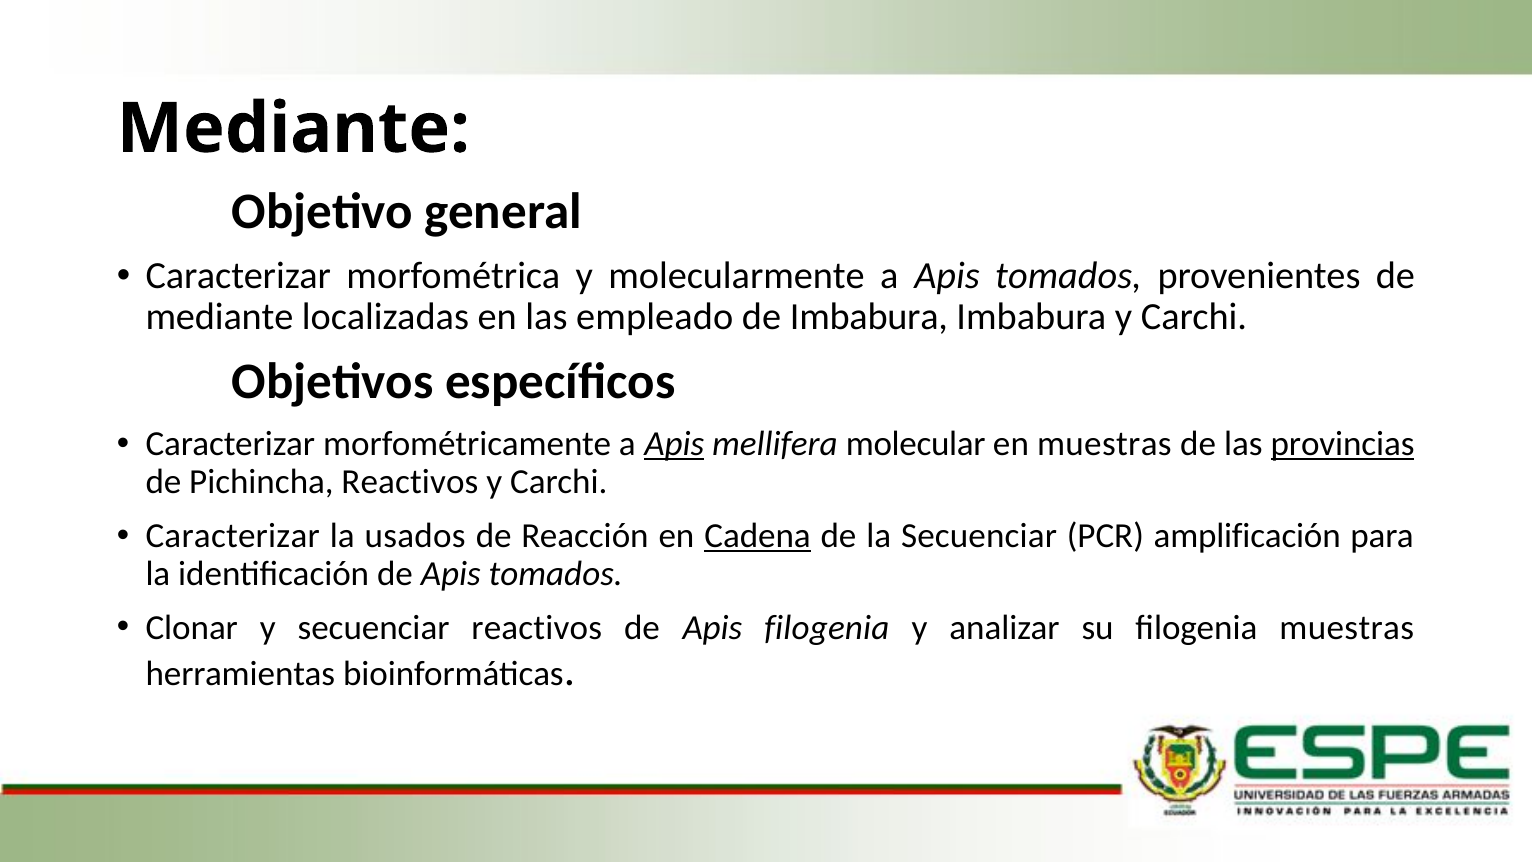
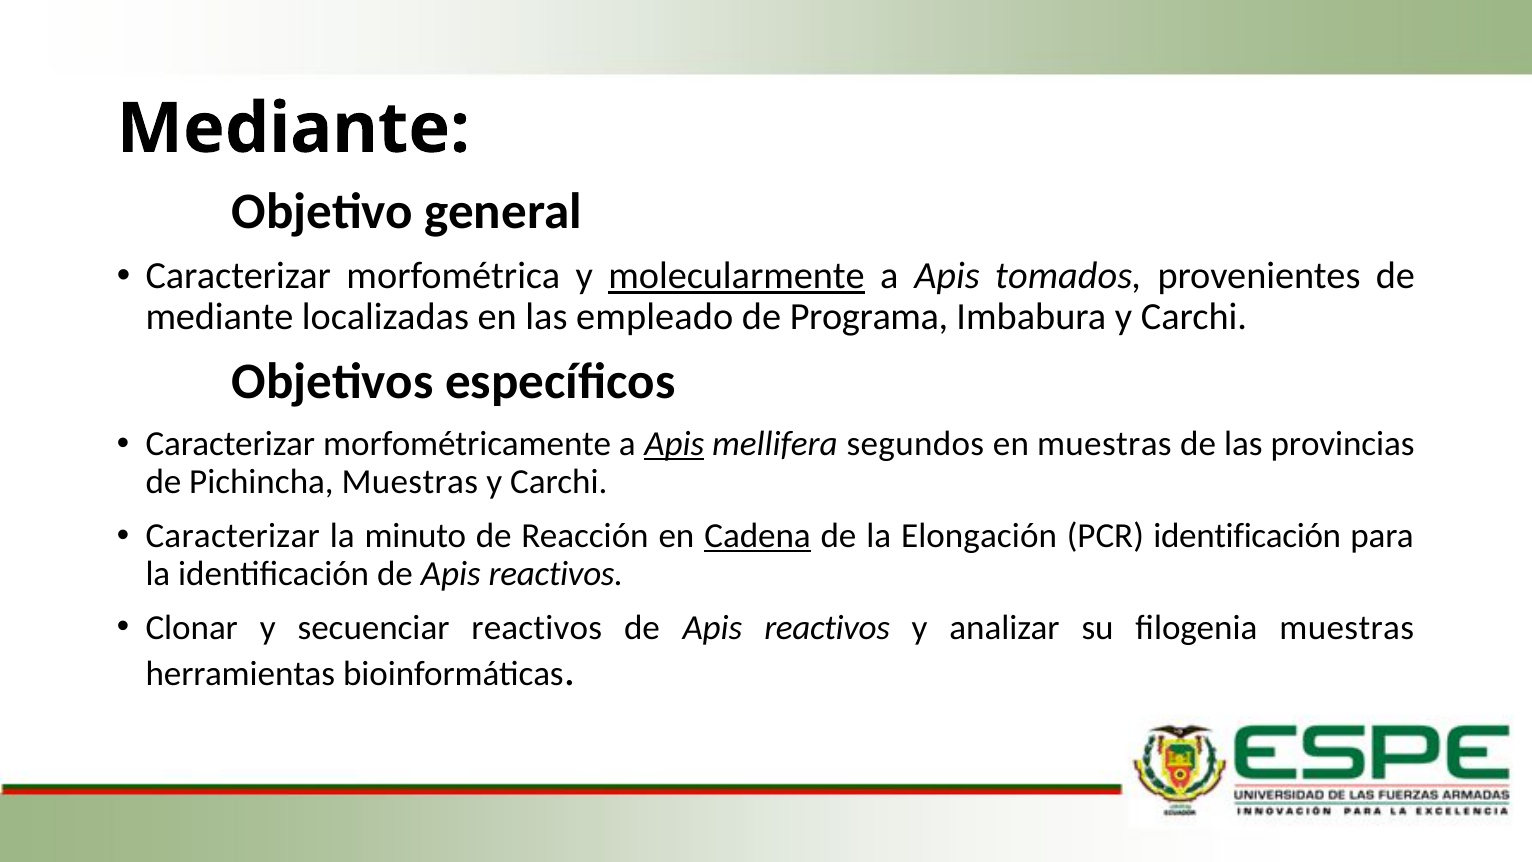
molecularmente underline: none -> present
de Imbabura: Imbabura -> Programa
molecular: molecular -> segundos
provincias underline: present -> none
Pichincha Reactivos: Reactivos -> Muestras
usados: usados -> minuto
la Secuenciar: Secuenciar -> Elongación
PCR amplificación: amplificación -> identificación
identificación de Apis tomados: tomados -> reactivos
filogenia at (827, 627): filogenia -> reactivos
